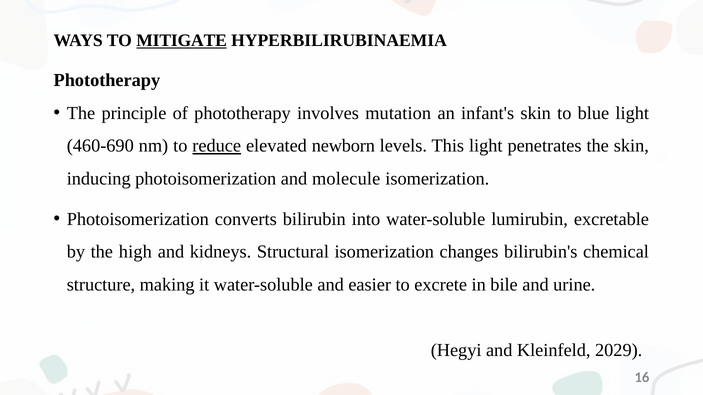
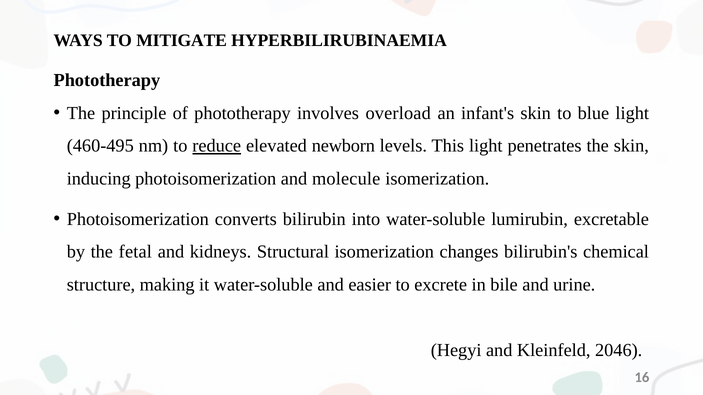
MITIGATE underline: present -> none
mutation: mutation -> overload
460-690: 460-690 -> 460-495
high: high -> fetal
2029: 2029 -> 2046
